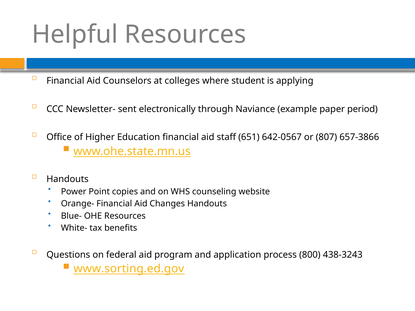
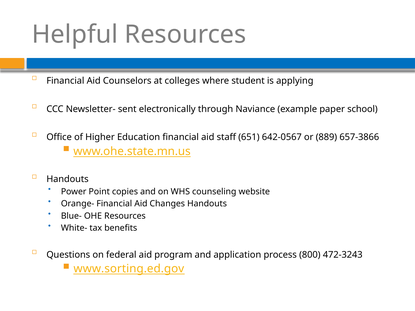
period: period -> school
807: 807 -> 889
438-3243: 438-3243 -> 472-3243
